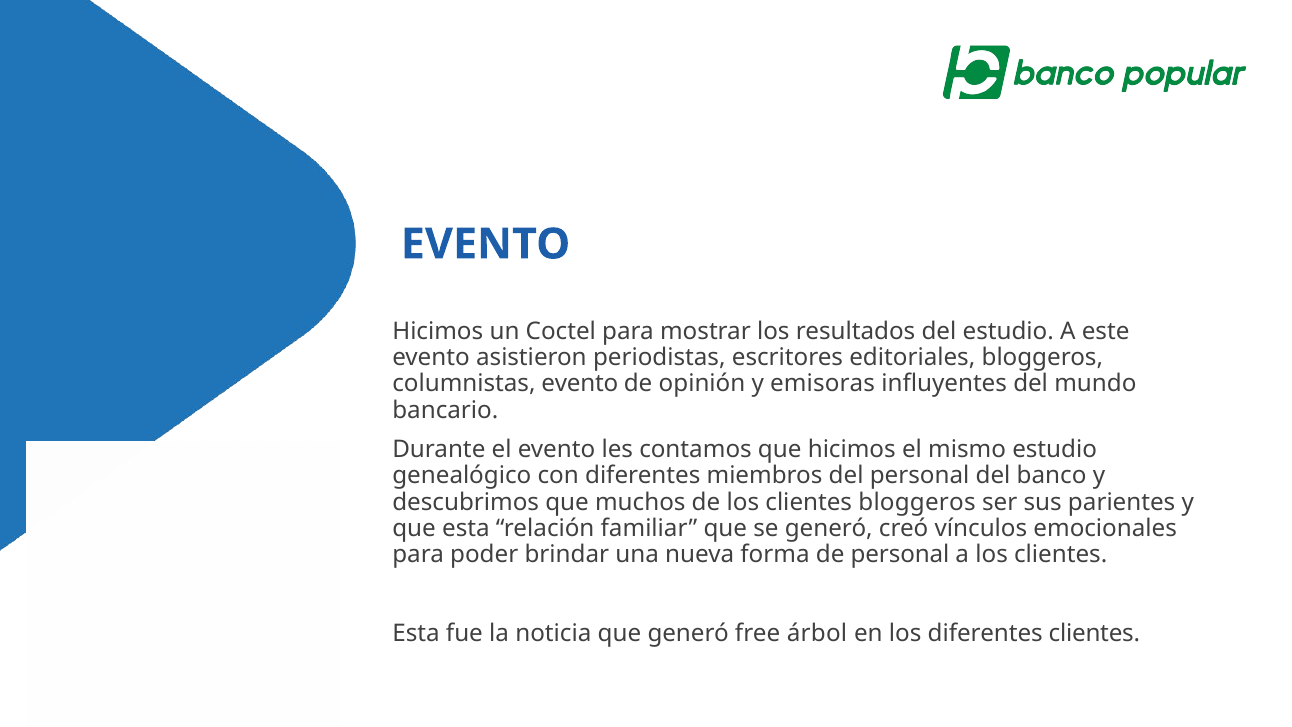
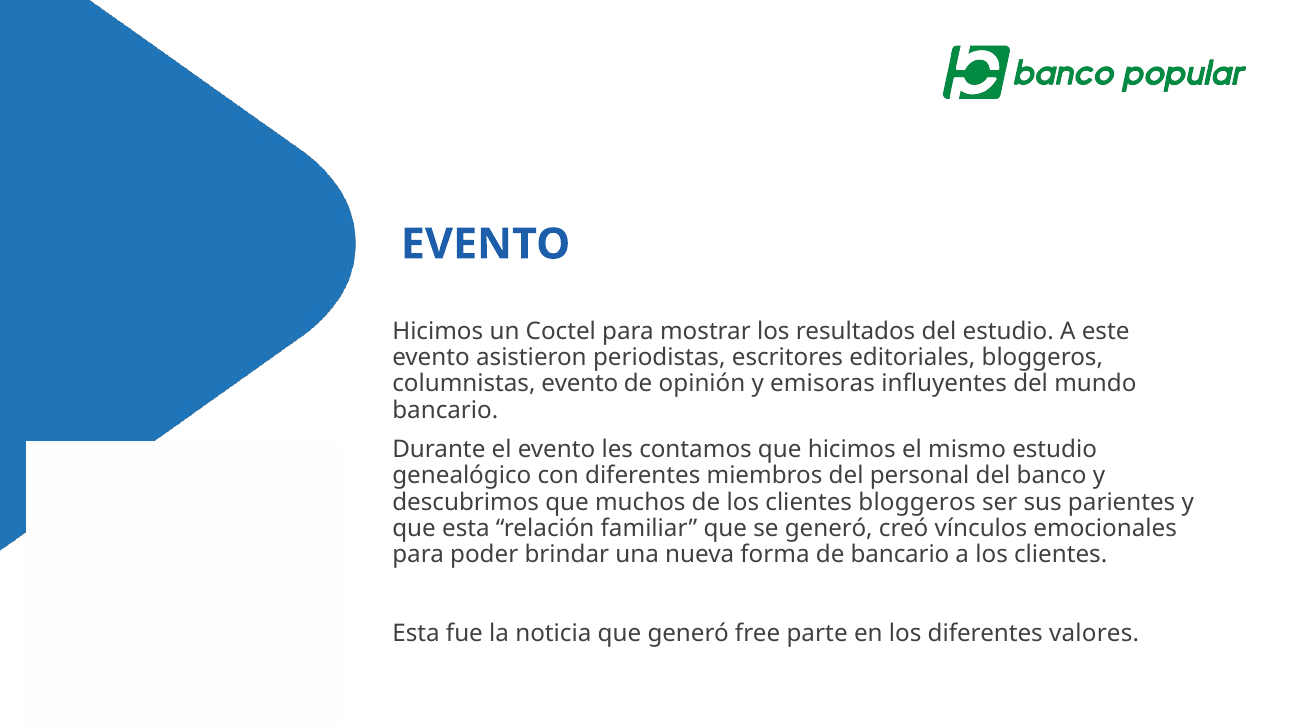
de personal: personal -> bancario
árbol: árbol -> parte
diferentes clientes: clientes -> valores
